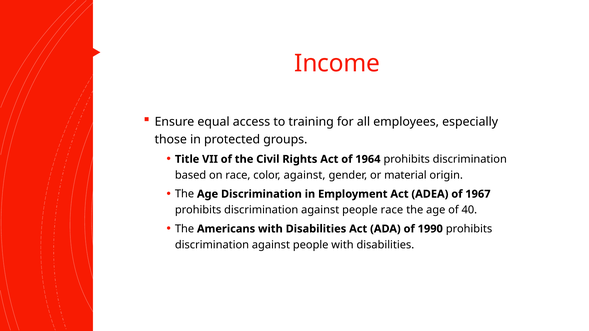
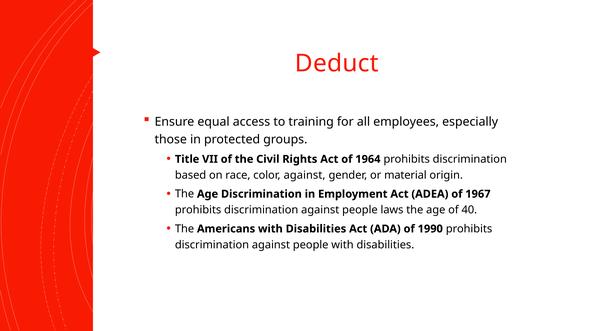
Income: Income -> Deduct
people race: race -> laws
